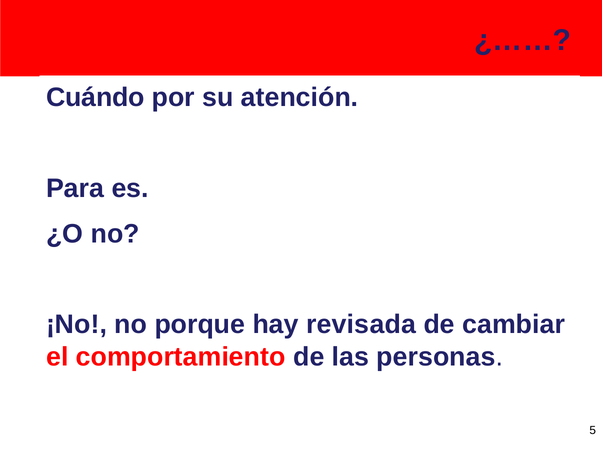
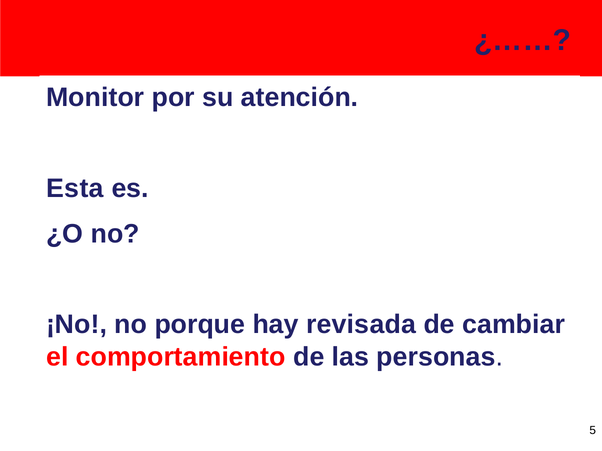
Cuándo: Cuándo -> Monitor
Para: Para -> Esta
